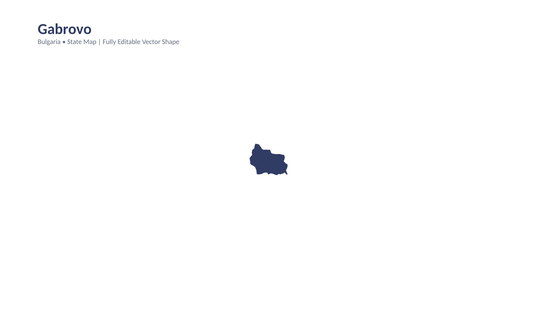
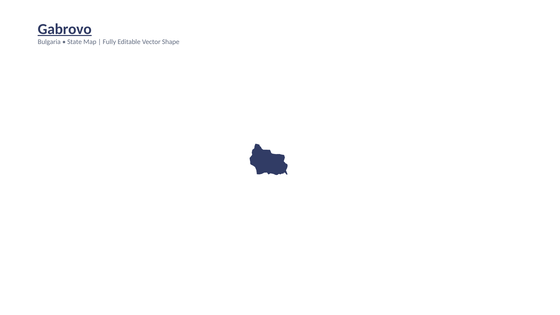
Gabrovo underline: none -> present
